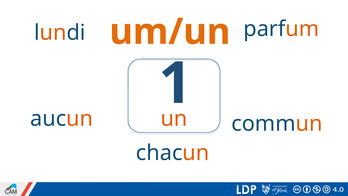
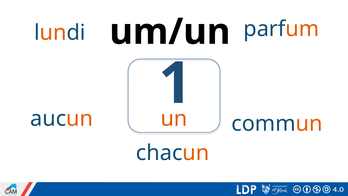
um/un colour: orange -> black
